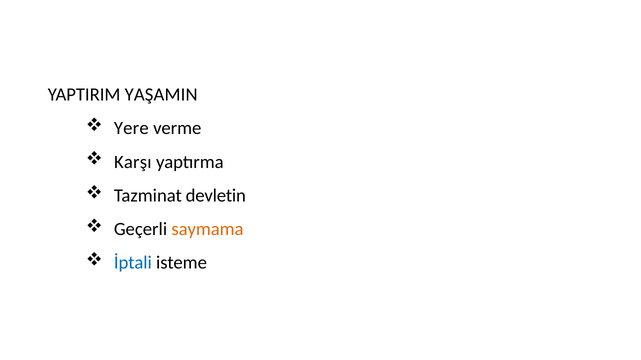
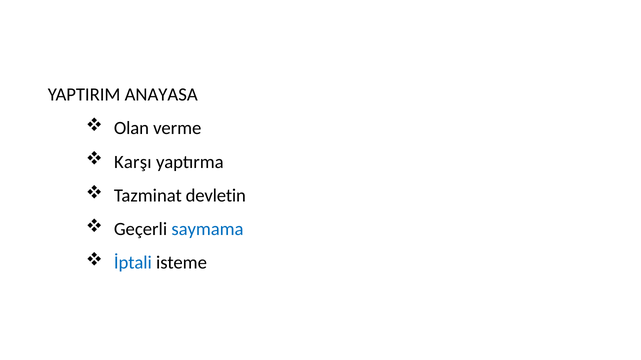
YAŞAMIN: YAŞAMIN -> ANAYASA
Yere: Yere -> Olan
saymama colour: orange -> blue
